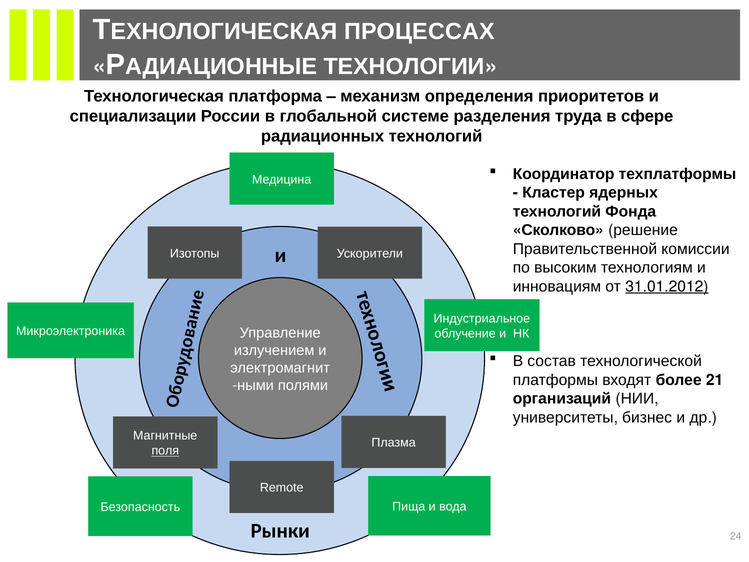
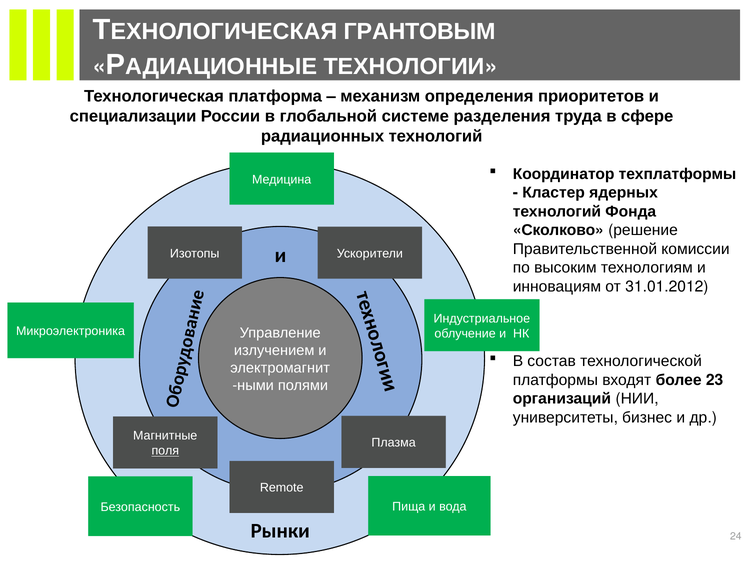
ПРОЦЕССАХ: ПРОЦЕССАХ -> ГРАНТОВЫМ
31.01.2012 underline: present -> none
21: 21 -> 23
